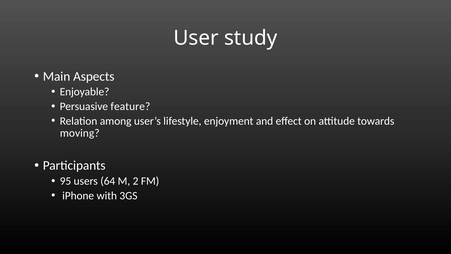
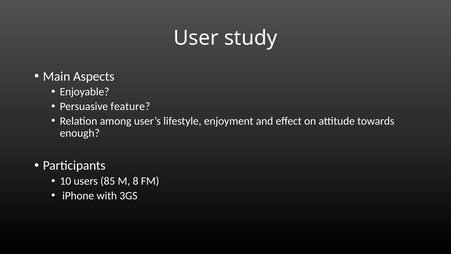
moving: moving -> enough
95: 95 -> 10
64: 64 -> 85
2: 2 -> 8
